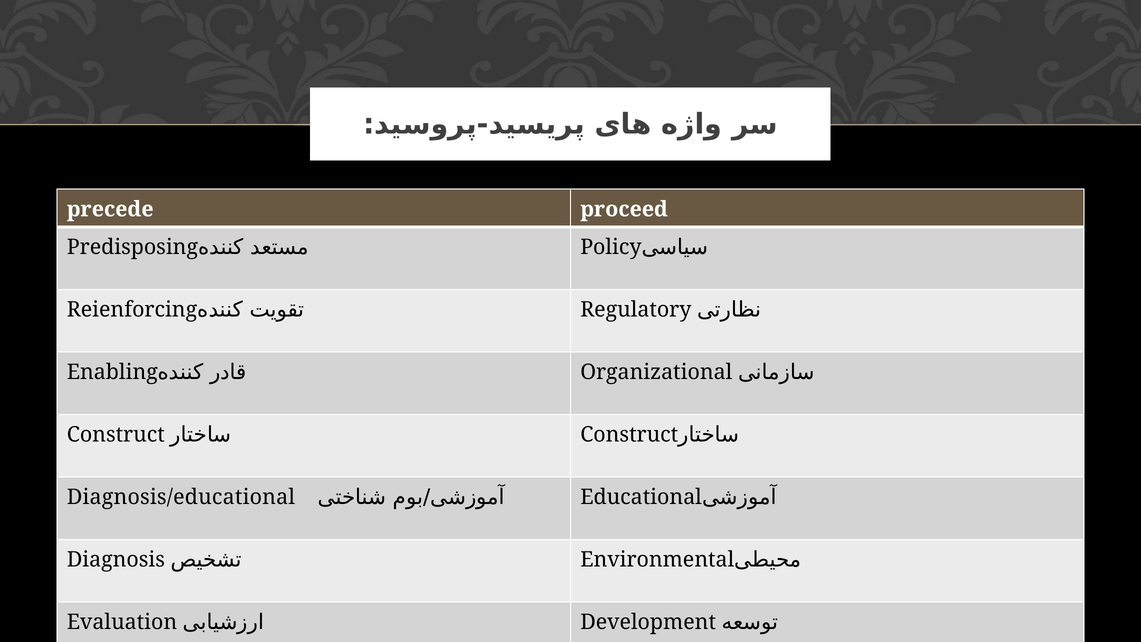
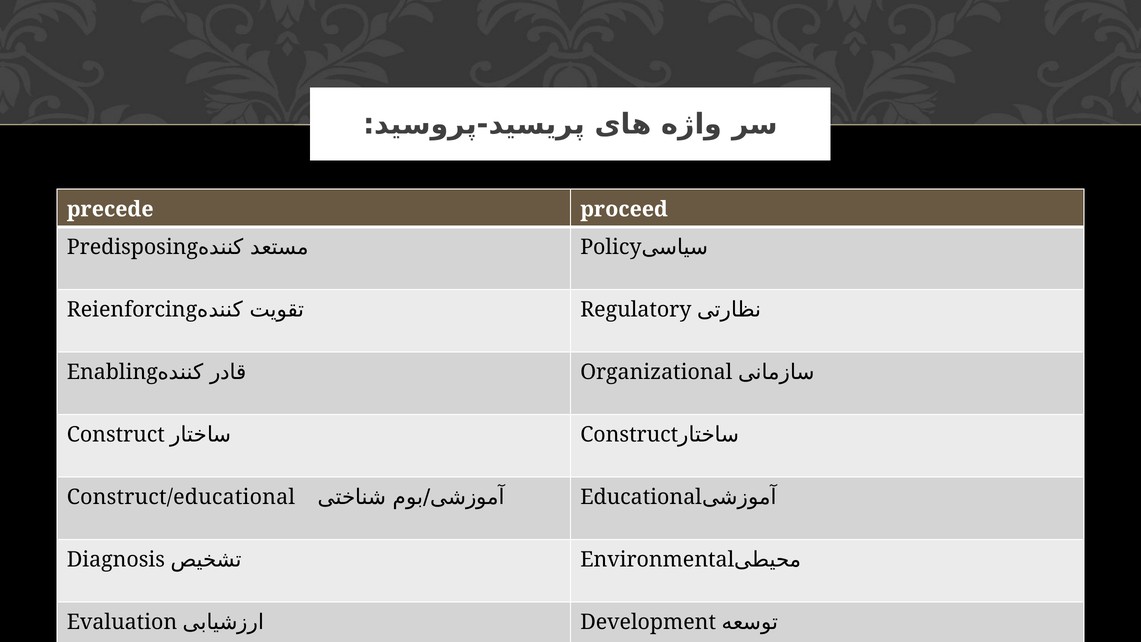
Diagnosis/educational: Diagnosis/educational -> Construct/educational
